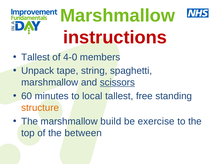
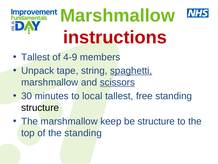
4-0: 4-0 -> 4-9
spaghetti underline: none -> present
60: 60 -> 30
structure at (40, 107) colour: orange -> black
build: build -> keep
be exercise: exercise -> structure
the between: between -> standing
